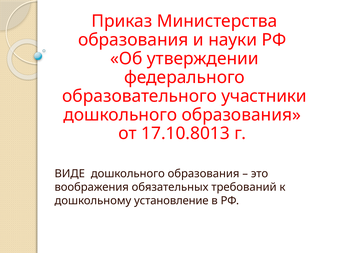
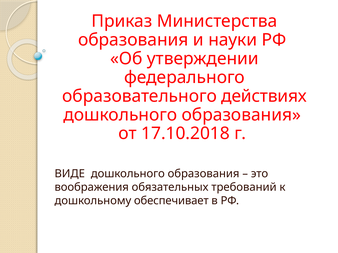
участники: участники -> действиях
17.10.8013: 17.10.8013 -> 17.10.2018
установление: установление -> обеспечивает
